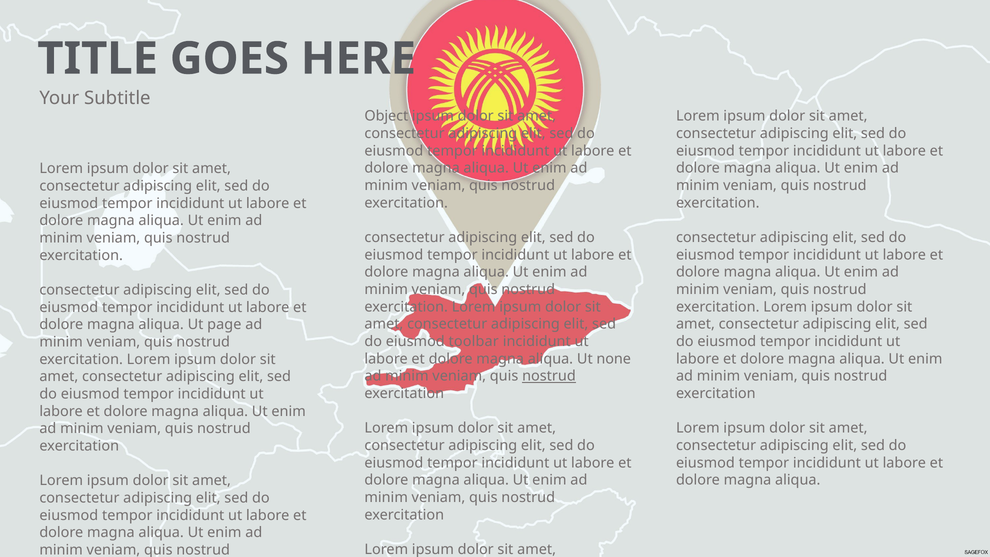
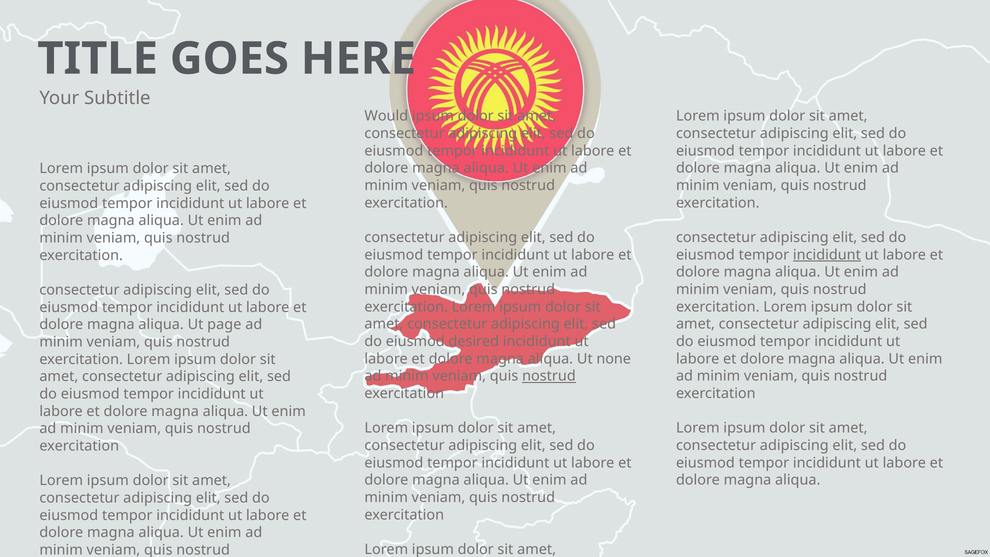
Object: Object -> Would
incididunt at (827, 255) underline: none -> present
toolbar: toolbar -> desired
